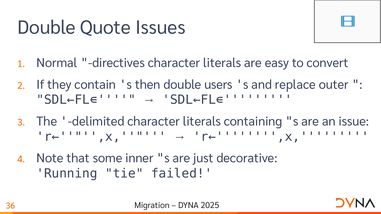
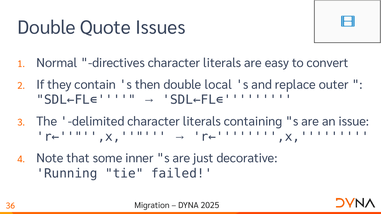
users: users -> local
